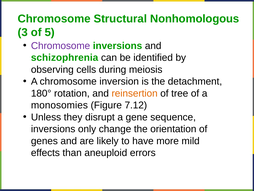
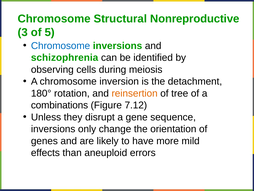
Nonhomologous: Nonhomologous -> Nonreproductive
Chromosome at (61, 46) colour: purple -> blue
monosomies: monosomies -> combinations
